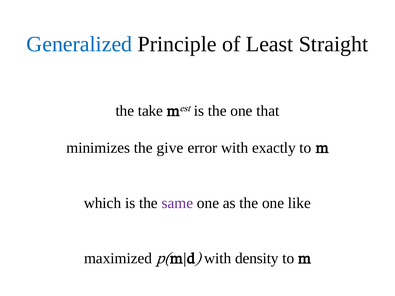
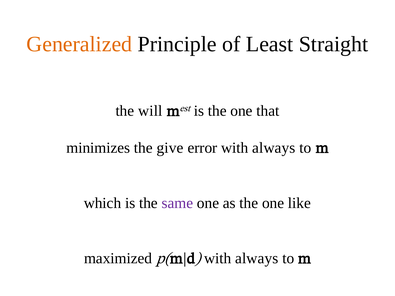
Generalized colour: blue -> orange
take: take -> will
error with exactly: exactly -> always
density at (257, 259): density -> always
